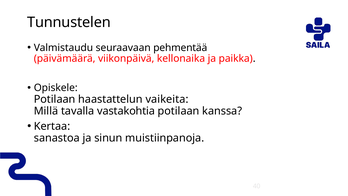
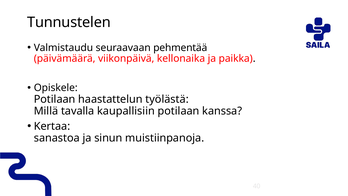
vaikeita: vaikeita -> työlästä
vastakohtia: vastakohtia -> kaupallisiin
